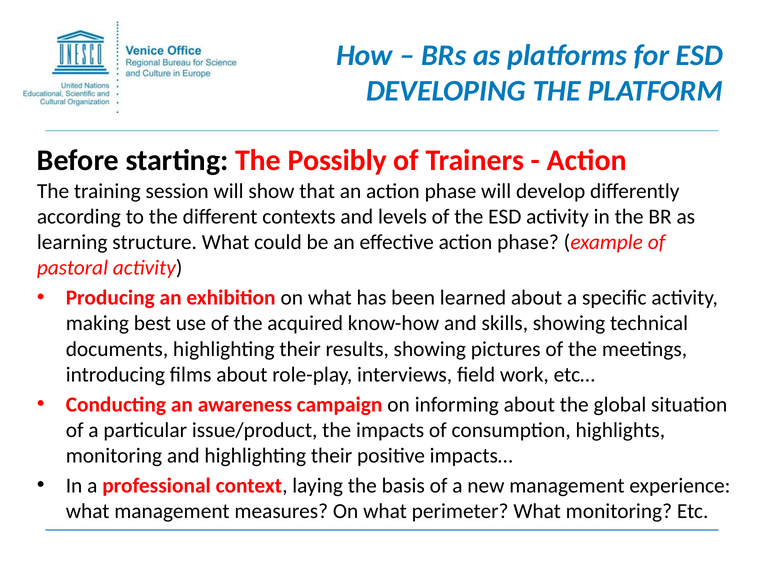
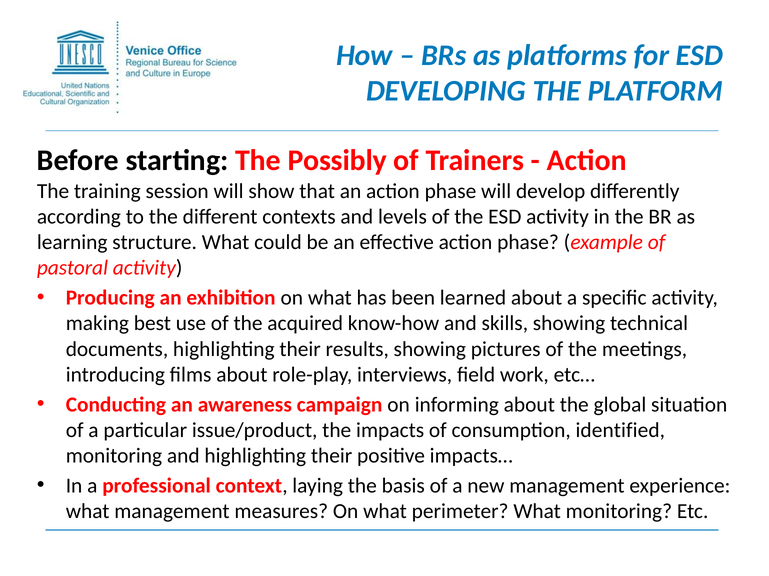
highlights: highlights -> identified
